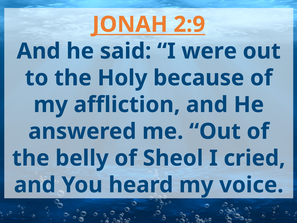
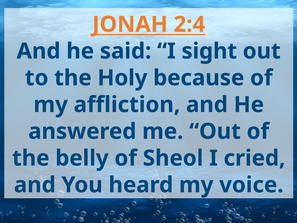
2:9: 2:9 -> 2:4
were: were -> sight
